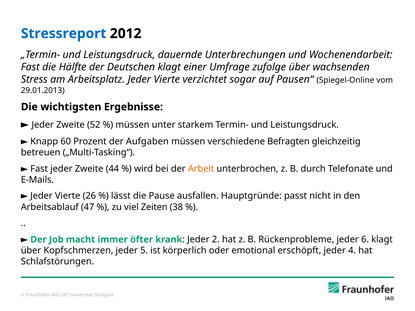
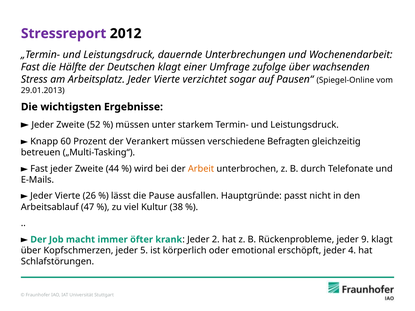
Stressreport colour: blue -> purple
Aufgaben: Aufgaben -> Verankert
Zeiten: Zeiten -> Kultur
6: 6 -> 9
